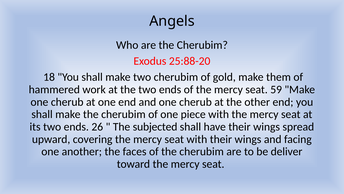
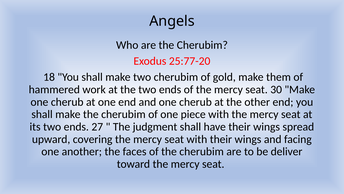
25:88-20: 25:88-20 -> 25:77-20
59: 59 -> 30
26: 26 -> 27
subjected: subjected -> judgment
